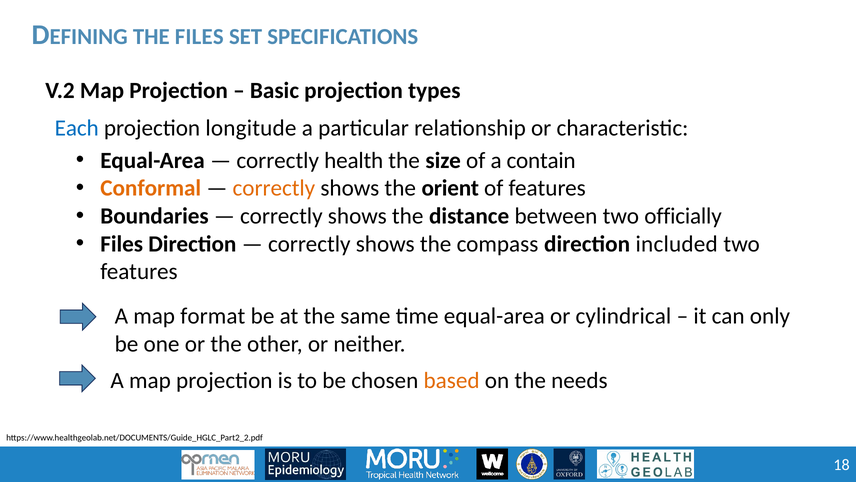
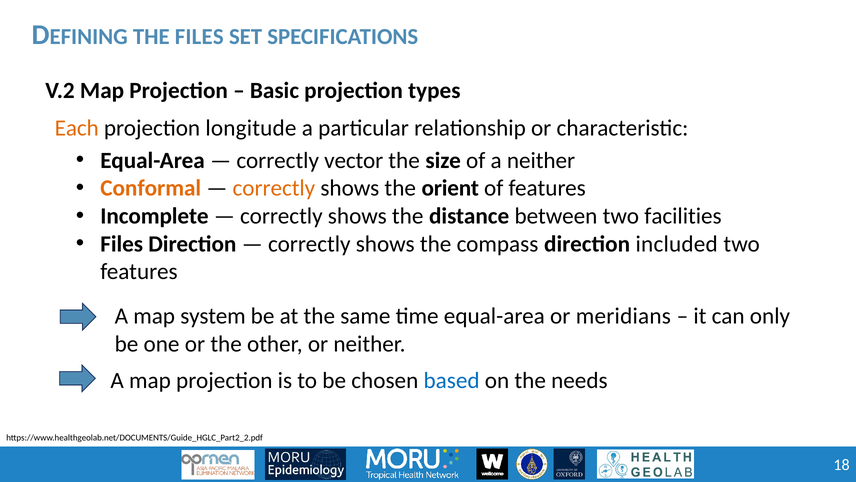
Each colour: blue -> orange
health: health -> vector
a contain: contain -> neither
Boundaries: Boundaries -> Incomplete
officially: officially -> facilities
format: format -> system
cylindrical: cylindrical -> meridians
based colour: orange -> blue
